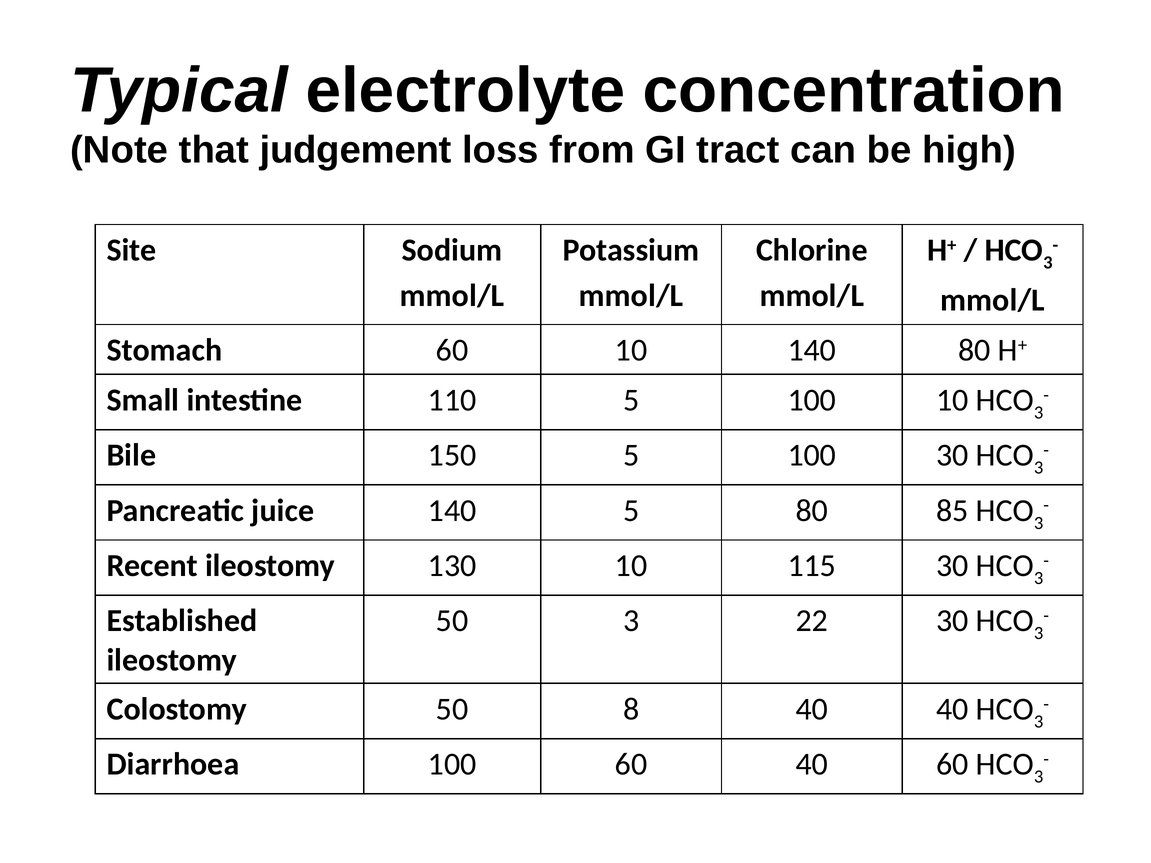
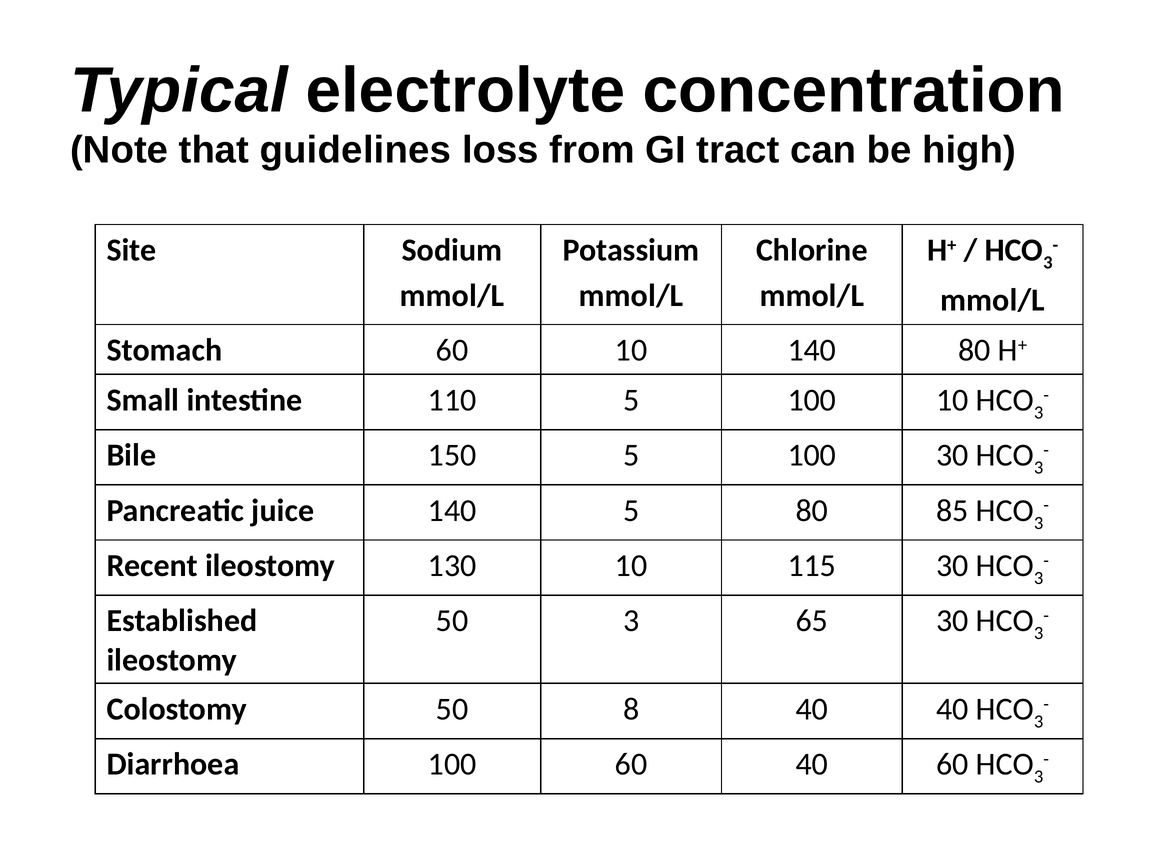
judgement: judgement -> guidelines
22: 22 -> 65
